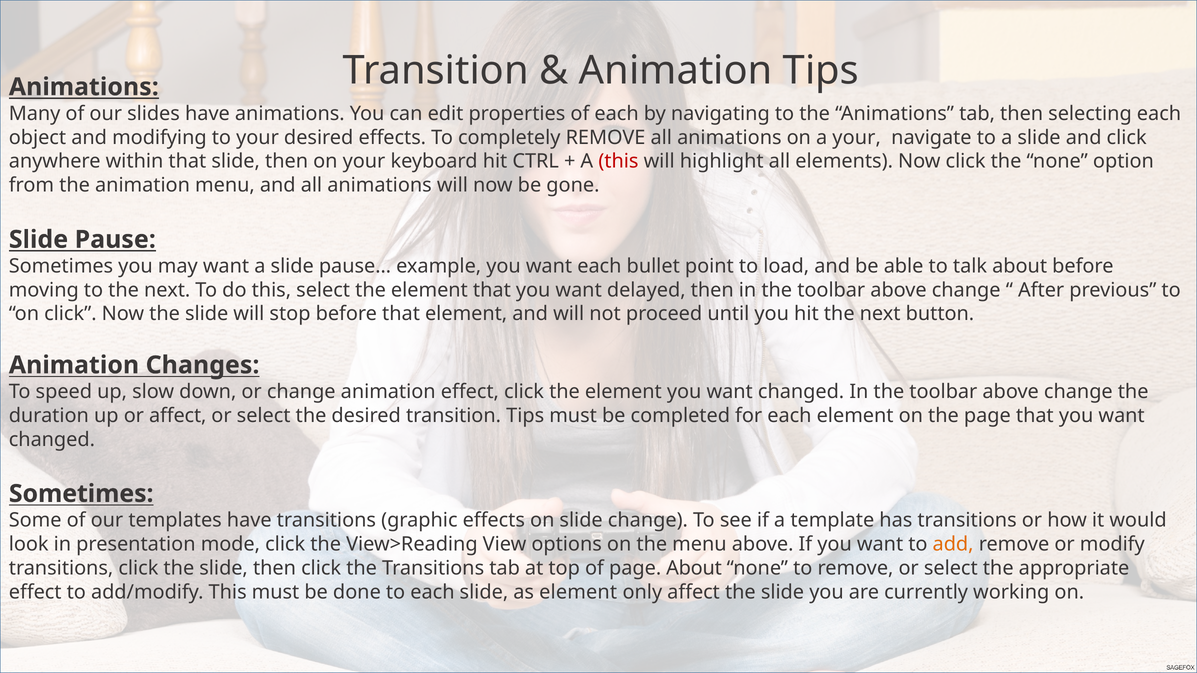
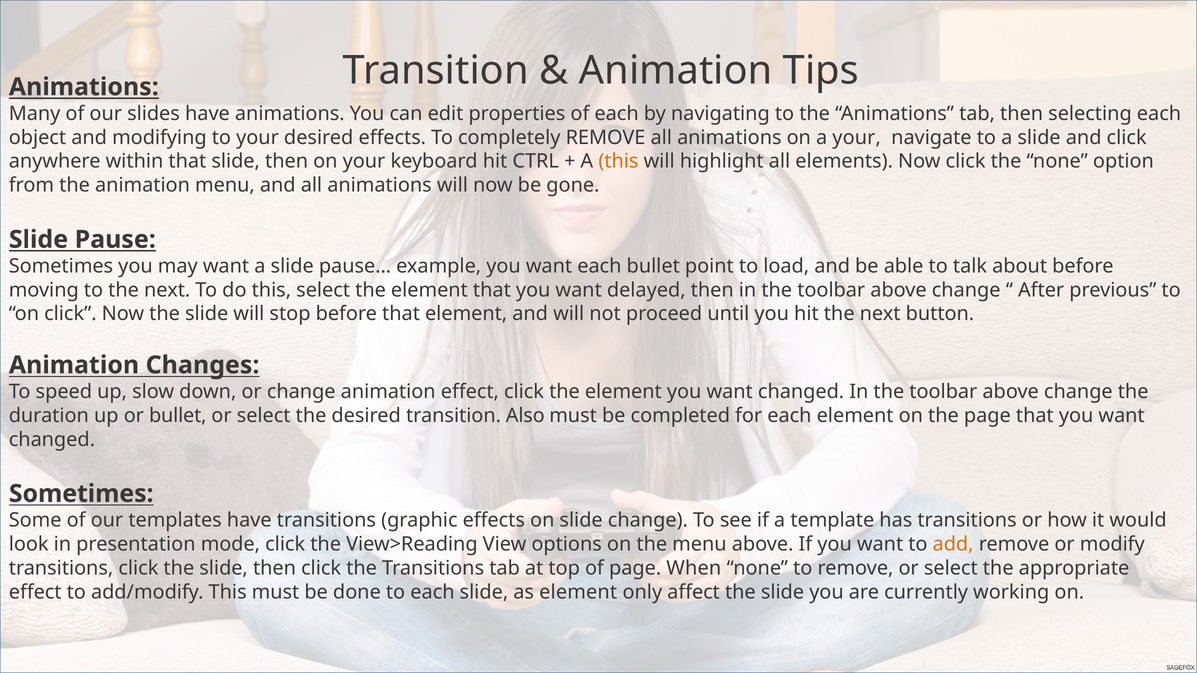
this at (618, 161) colour: red -> orange
or affect: affect -> bullet
transition Tips: Tips -> Also
page About: About -> When
